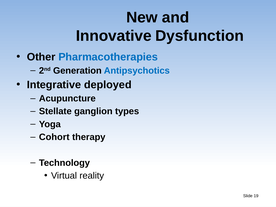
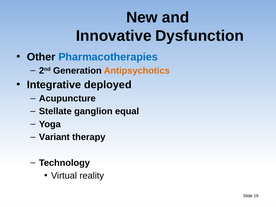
Antipsychotics colour: blue -> orange
types: types -> equal
Cohort: Cohort -> Variant
